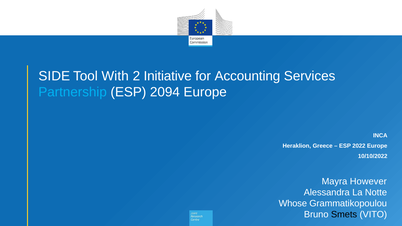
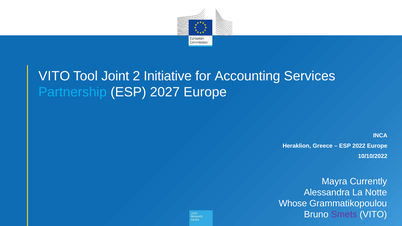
SIDE at (54, 76): SIDE -> VITO
With: With -> Joint
2094: 2094 -> 2027
However: However -> Currently
Smets colour: black -> purple
